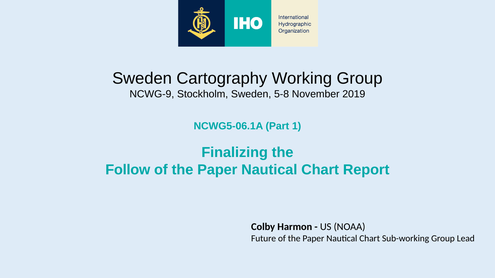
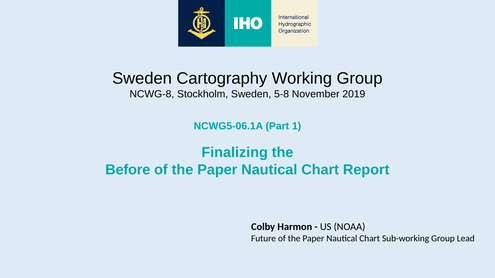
NCWG-9: NCWG-9 -> NCWG-8
Follow: Follow -> Before
